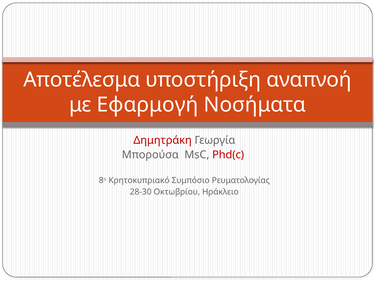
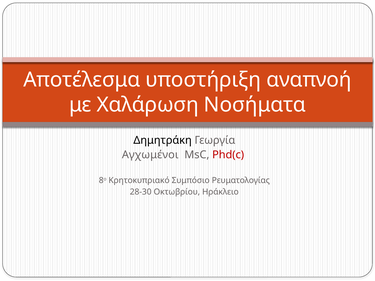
Εφαρμογή: Εφαρμογή -> Χαλάρωση
Δημητράκη colour: red -> black
Μπορούσα: Μπορούσα -> Αγχωμένοι
